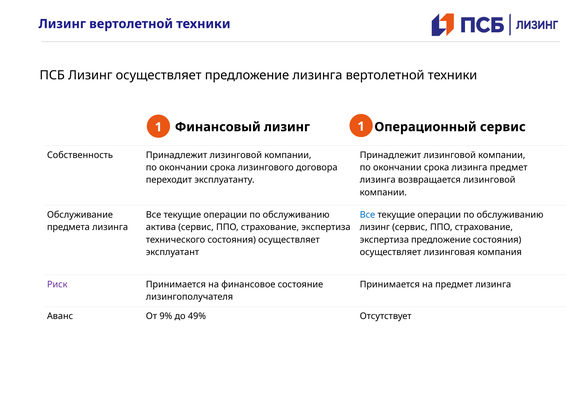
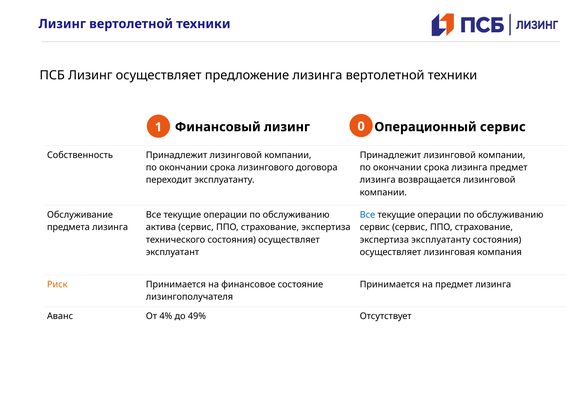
1 1: 1 -> 0
лизинг at (375, 227): лизинг -> сервис
экспертиза предложение: предложение -> эксплуатанту
Риск colour: purple -> orange
9%: 9% -> 4%
